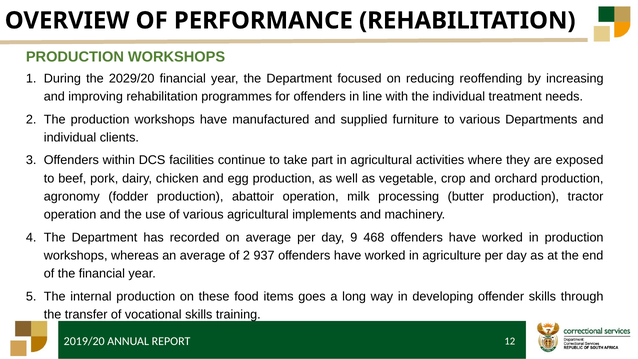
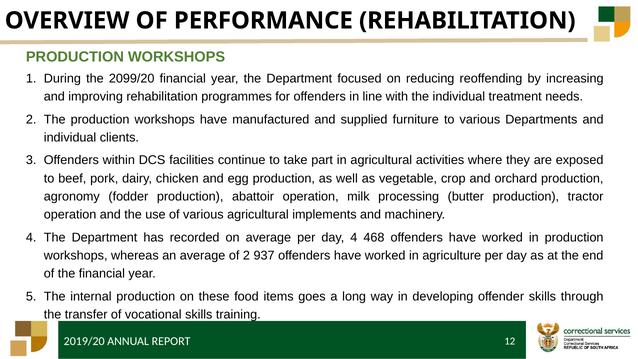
2029/20: 2029/20 -> 2099/20
day 9: 9 -> 4
